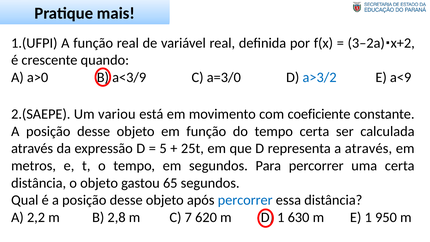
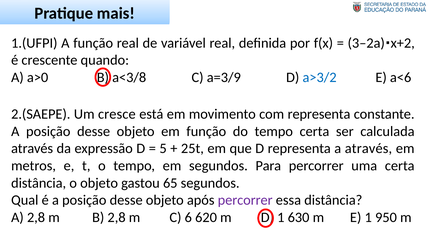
a<3/9: a<3/9 -> a<3/8
a=3/0: a=3/0 -> a=3/9
a<9: a<9 -> a<6
variou: variou -> cresce
com coeficiente: coeficiente -> representa
percorrer at (245, 200) colour: blue -> purple
A 2,2: 2,2 -> 2,8
7: 7 -> 6
